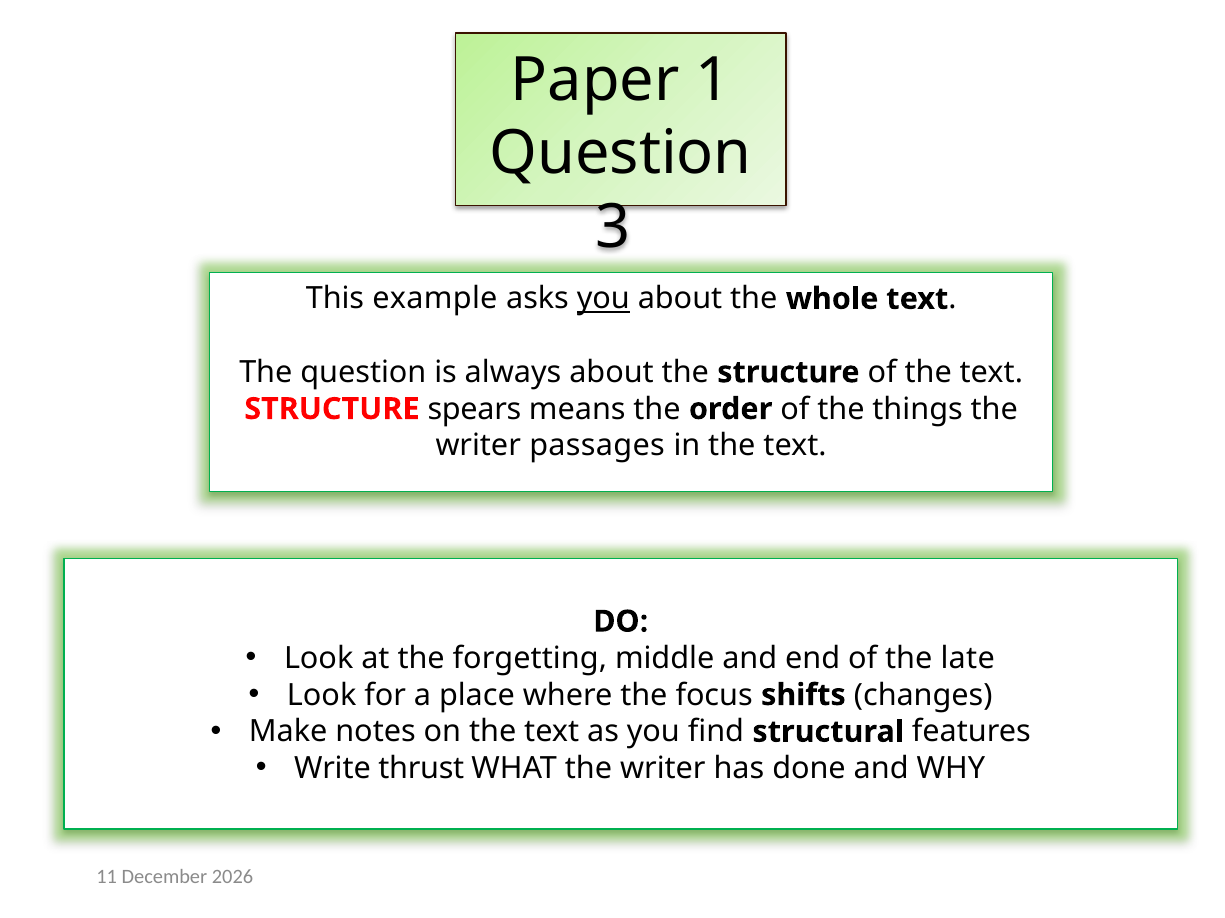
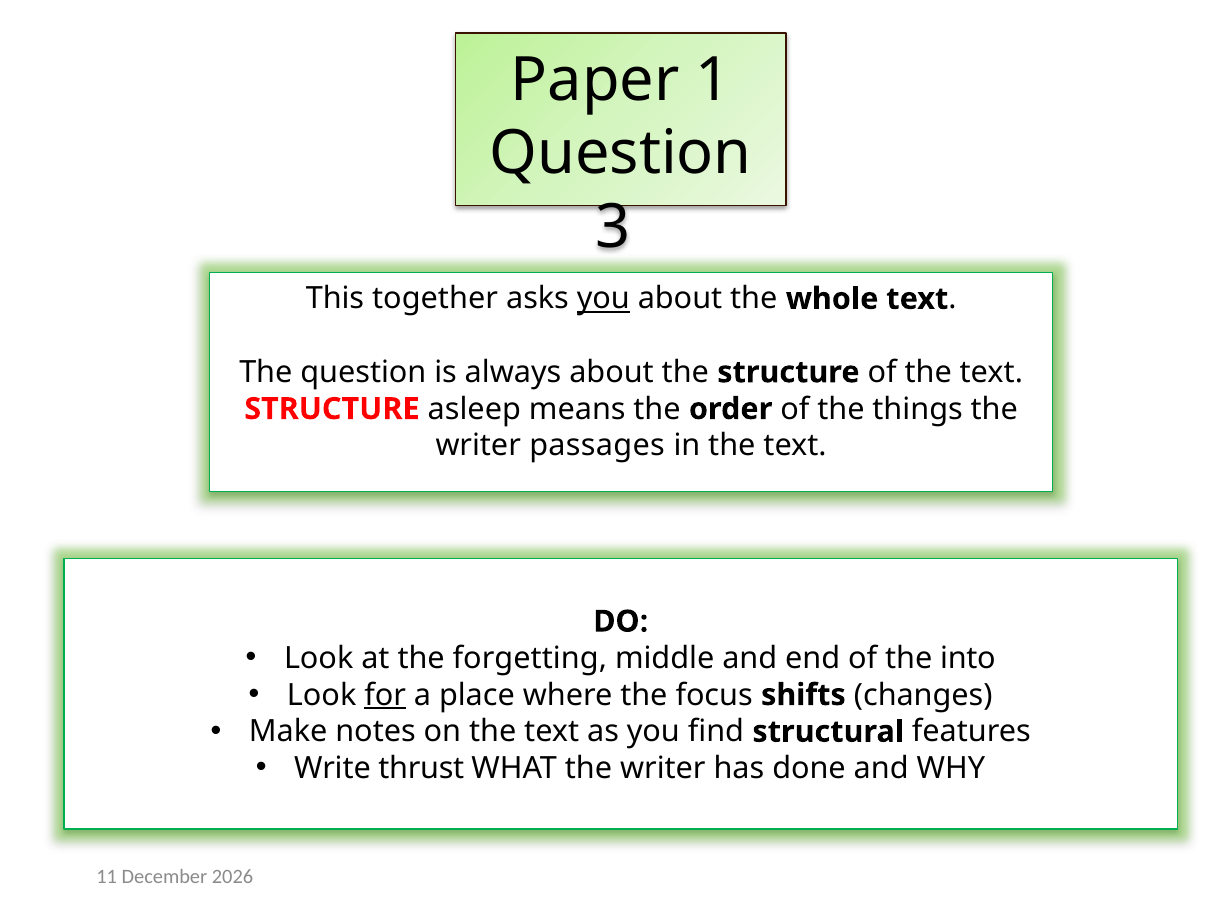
example: example -> together
spears: spears -> asleep
late: late -> into
for underline: none -> present
